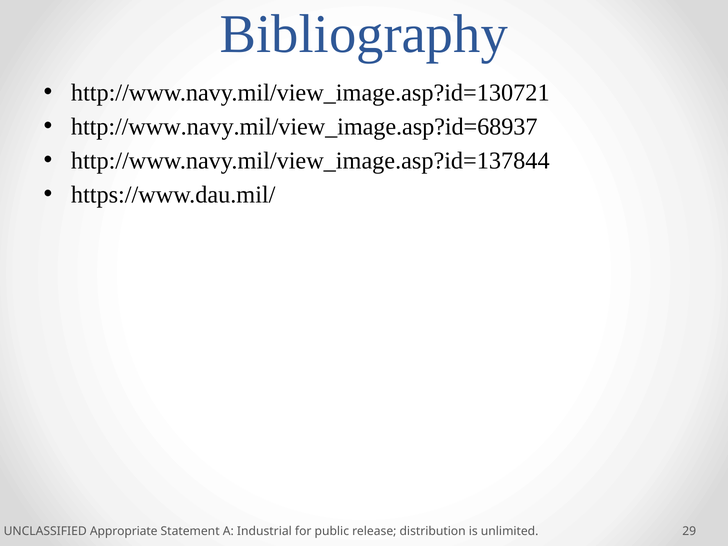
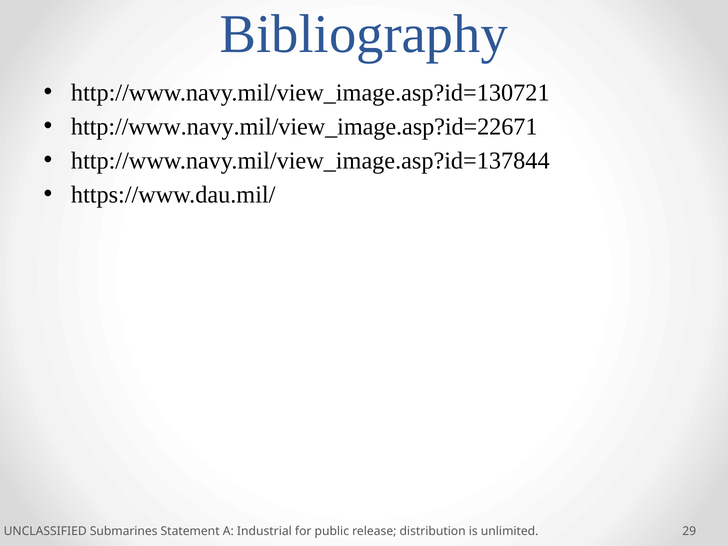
http://www.navy.mil/view_image.asp?id=68937: http://www.navy.mil/view_image.asp?id=68937 -> http://www.navy.mil/view_image.asp?id=22671
Appropriate: Appropriate -> Submarines
